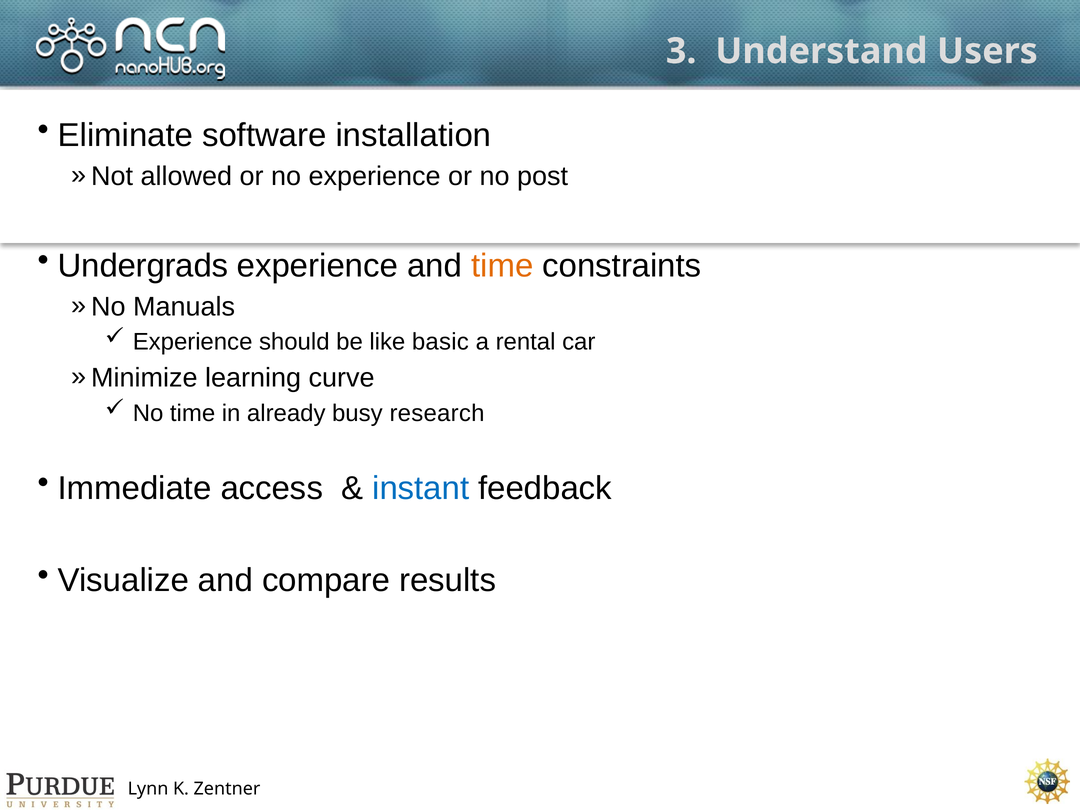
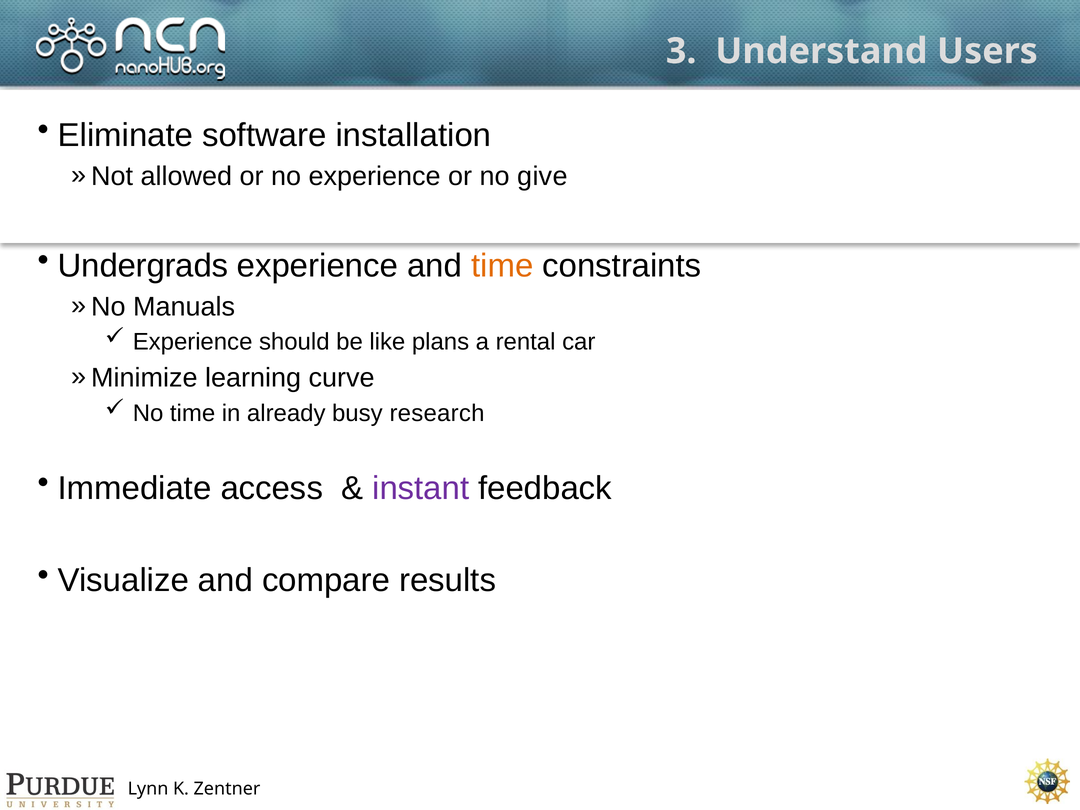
post: post -> give
basic: basic -> plans
instant colour: blue -> purple
